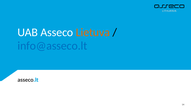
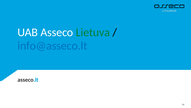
Lietuva colour: orange -> green
